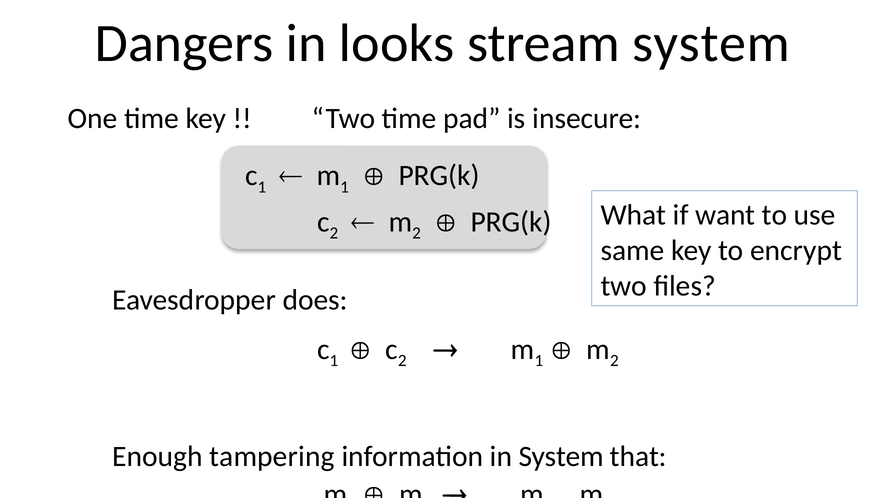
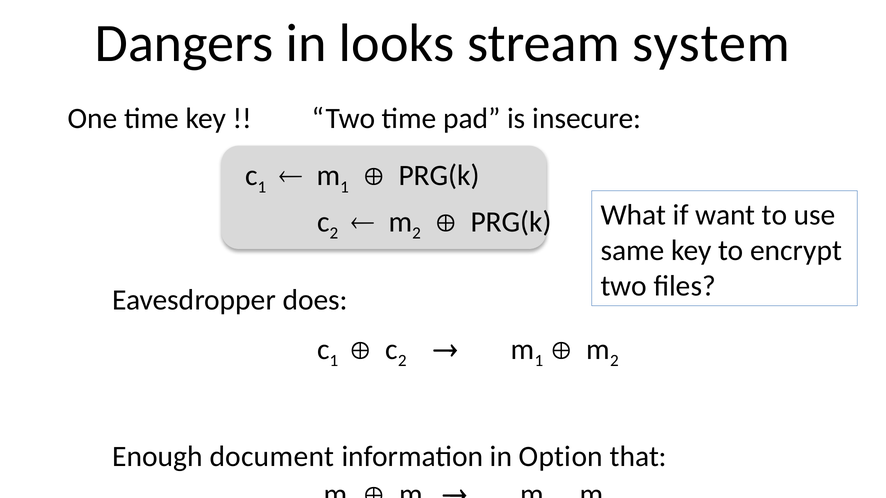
tampering: tampering -> document
in System: System -> Option
